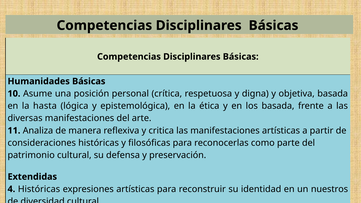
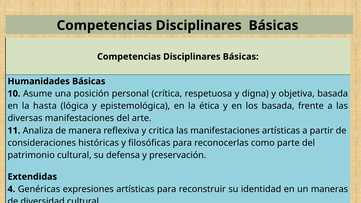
4 Históricas: Históricas -> Genéricas
nuestros: nuestros -> maneras
